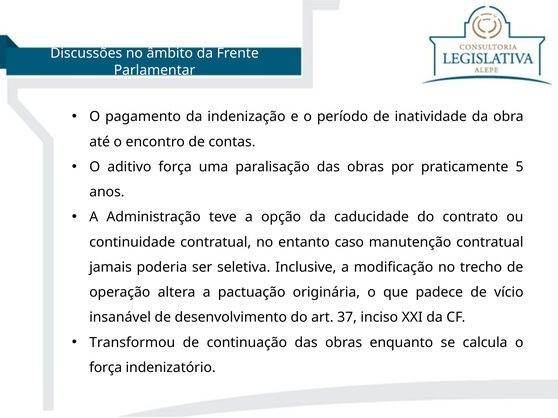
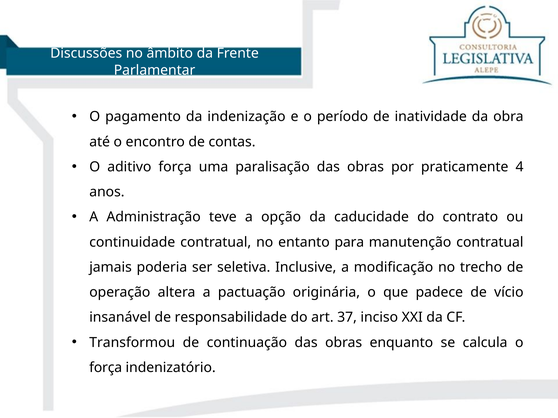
5: 5 -> 4
caso: caso -> para
desenvolvimento: desenvolvimento -> responsabilidade
